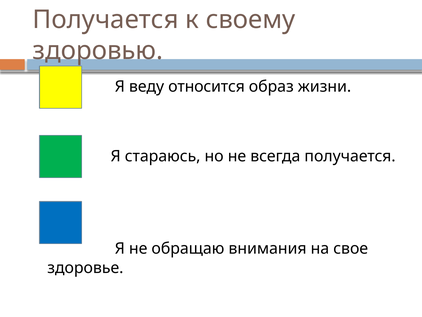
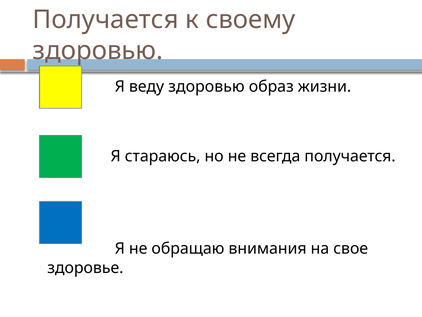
веду относится: относится -> здоровью
